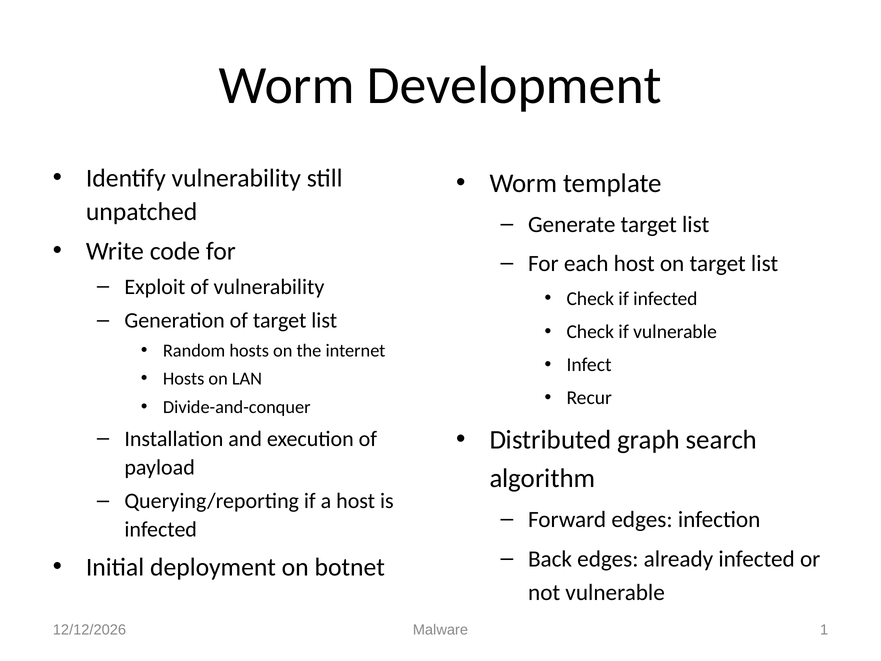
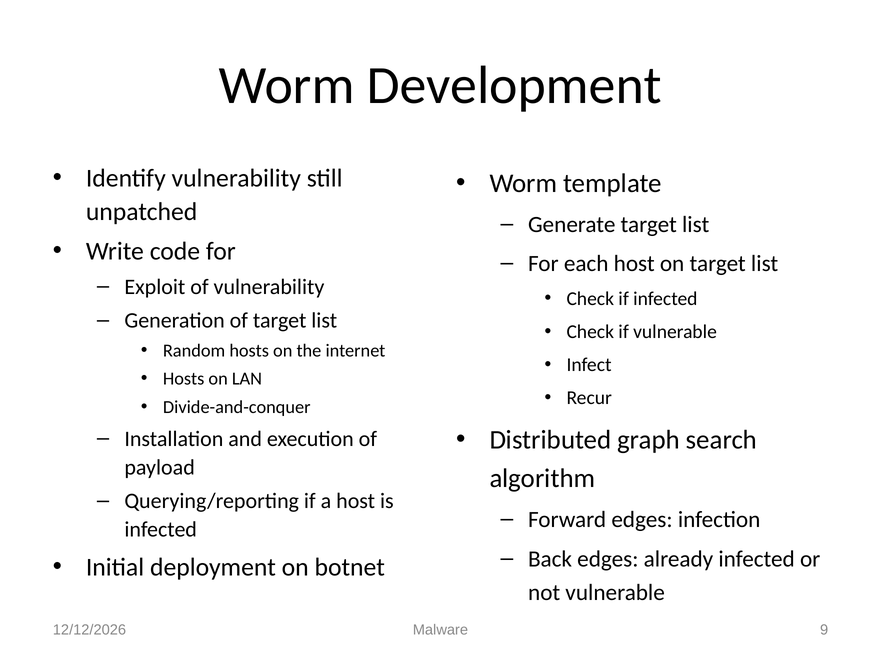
1: 1 -> 9
